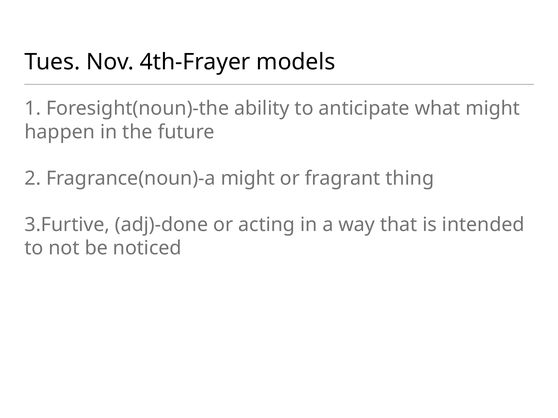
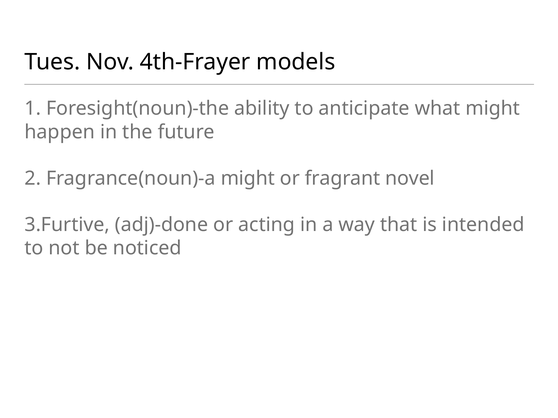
thing: thing -> novel
